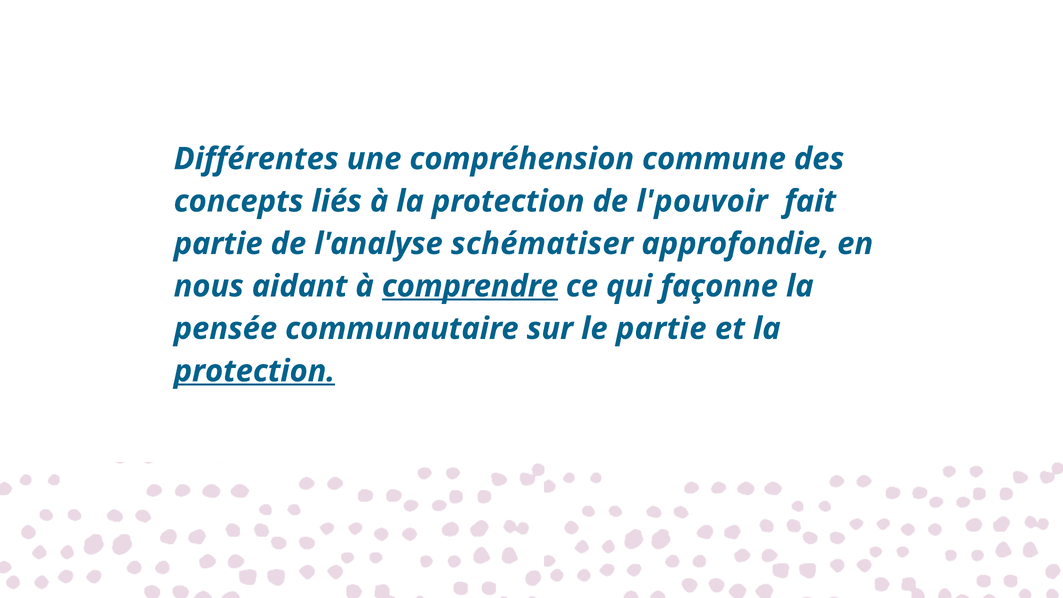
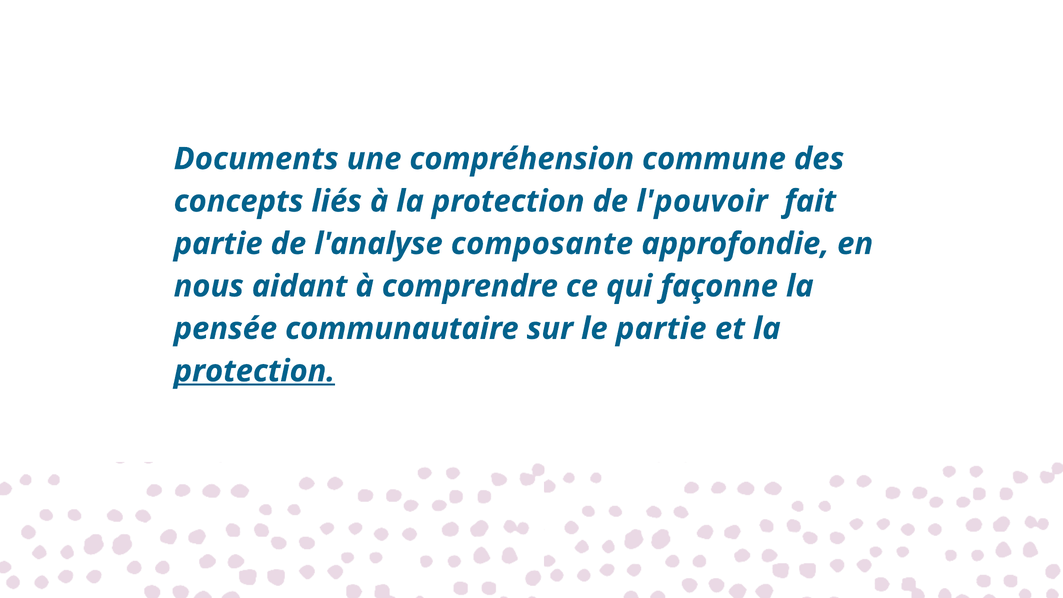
Différentes: Différentes -> Documents
schématiser: schématiser -> composante
comprendre underline: present -> none
